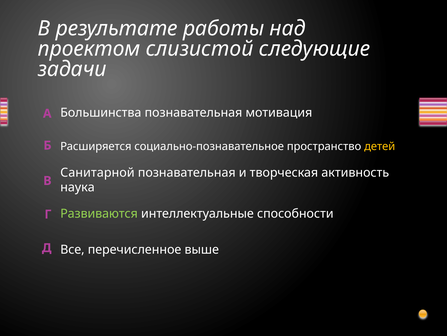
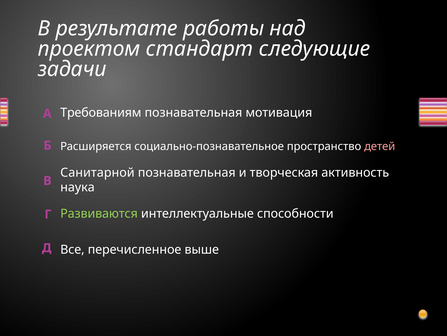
слизистой: слизистой -> стандарт
Большинства: Большинства -> Требованиям
детей colour: yellow -> pink
